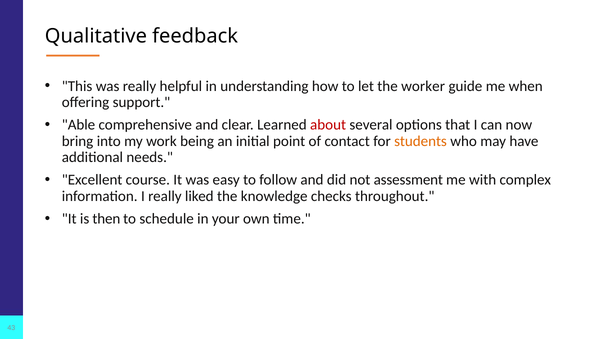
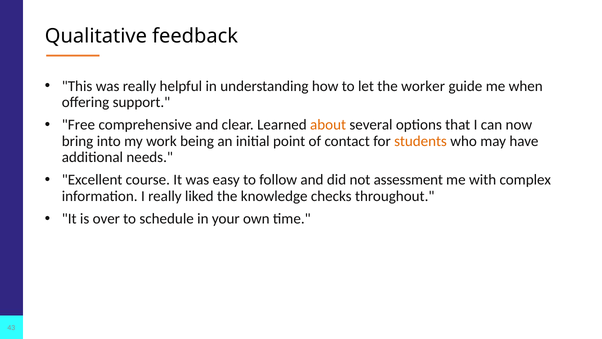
Able: Able -> Free
about colour: red -> orange
then: then -> over
